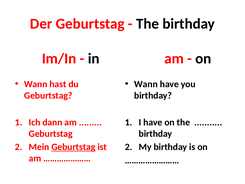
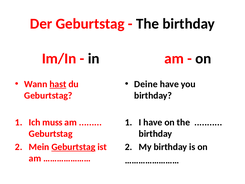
hast underline: none -> present
Wann at (146, 84): Wann -> Deine
dann: dann -> muss
